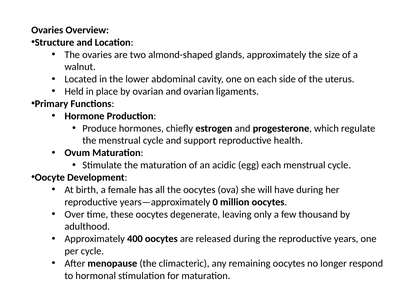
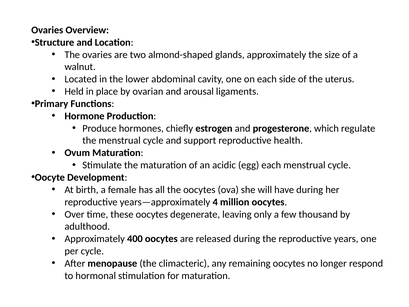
and ovarian: ovarian -> arousal
0: 0 -> 4
